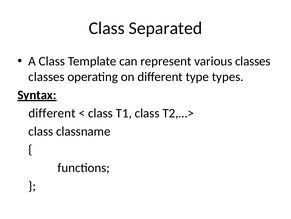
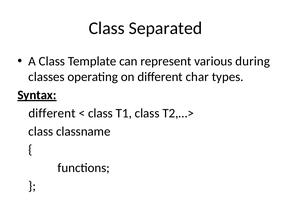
various classes: classes -> during
type: type -> char
